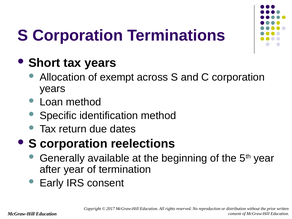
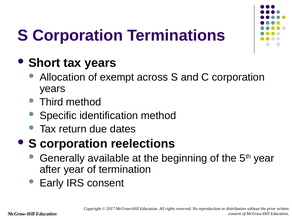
Loan: Loan -> Third
